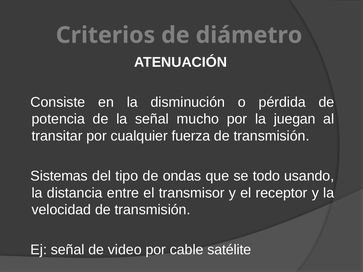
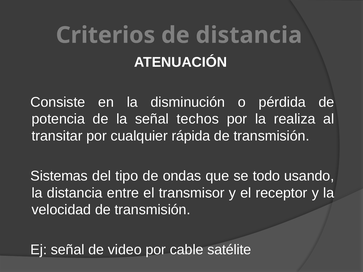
de diámetro: diámetro -> distancia
mucho: mucho -> techos
juegan: juegan -> realiza
fuerza: fuerza -> rápida
